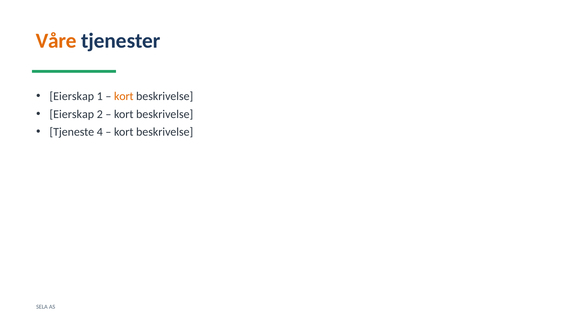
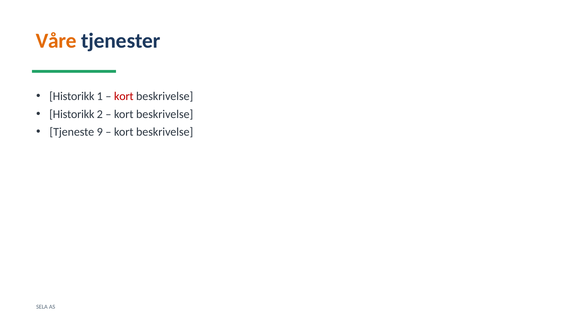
Eierskap at (72, 96): Eierskap -> Historikk
kort at (124, 96) colour: orange -> red
Eierskap at (72, 114): Eierskap -> Historikk
4: 4 -> 9
